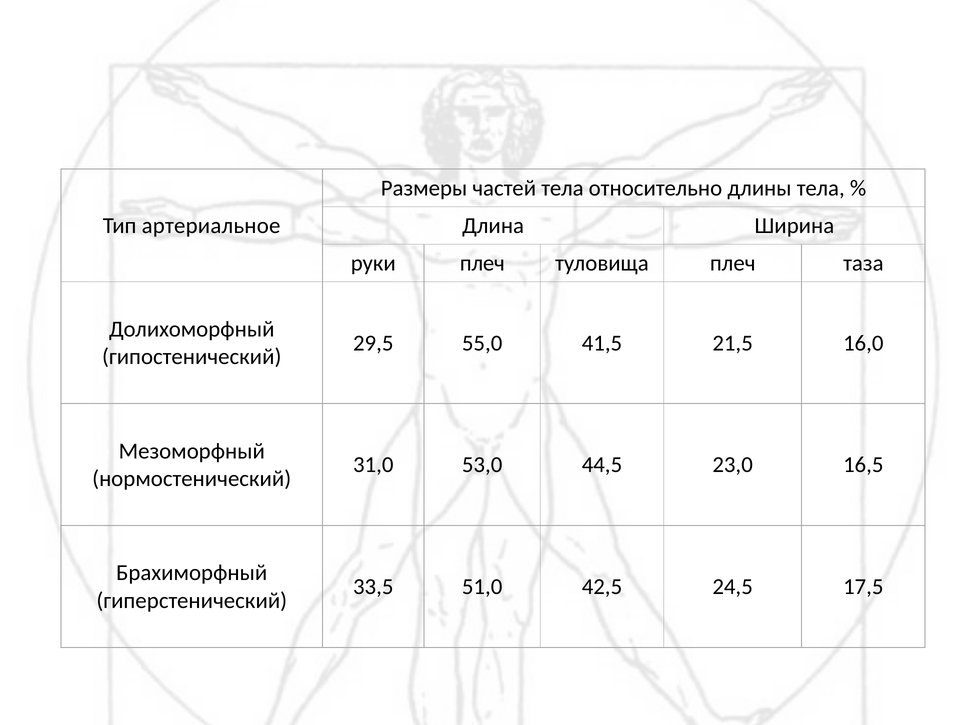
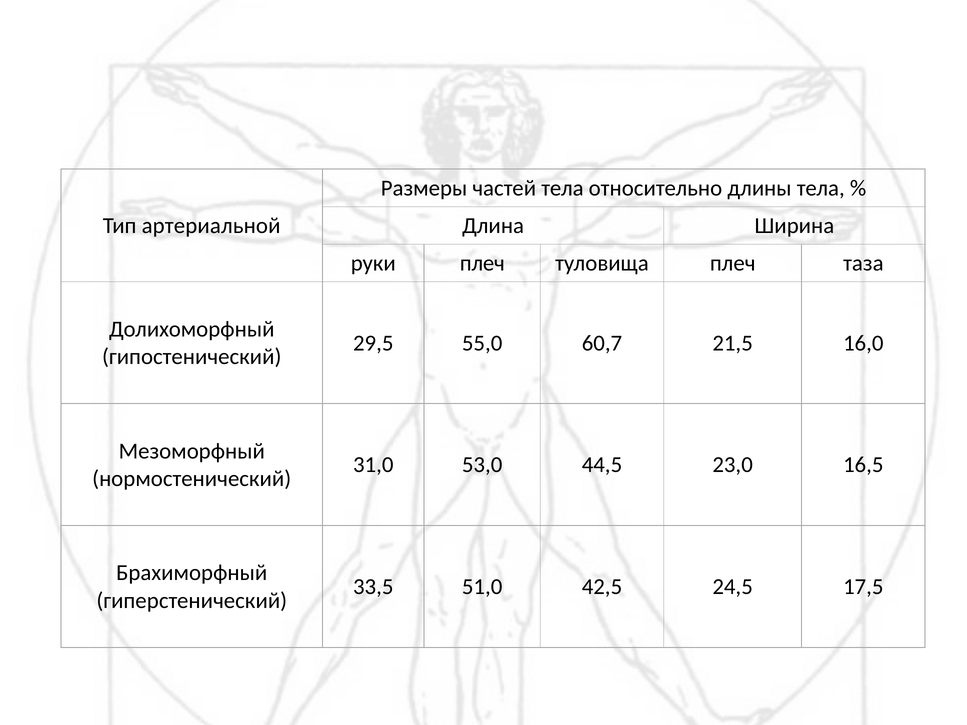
артериальное: артериальное -> артериальной
41,5: 41,5 -> 60,7
